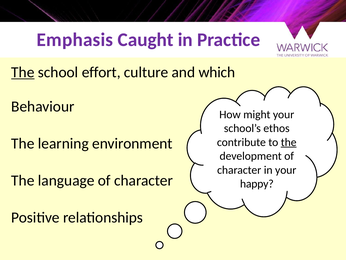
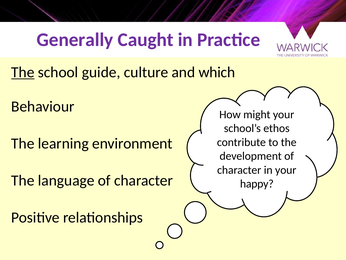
Emphasis: Emphasis -> Generally
effort: effort -> guide
the at (289, 142) underline: present -> none
